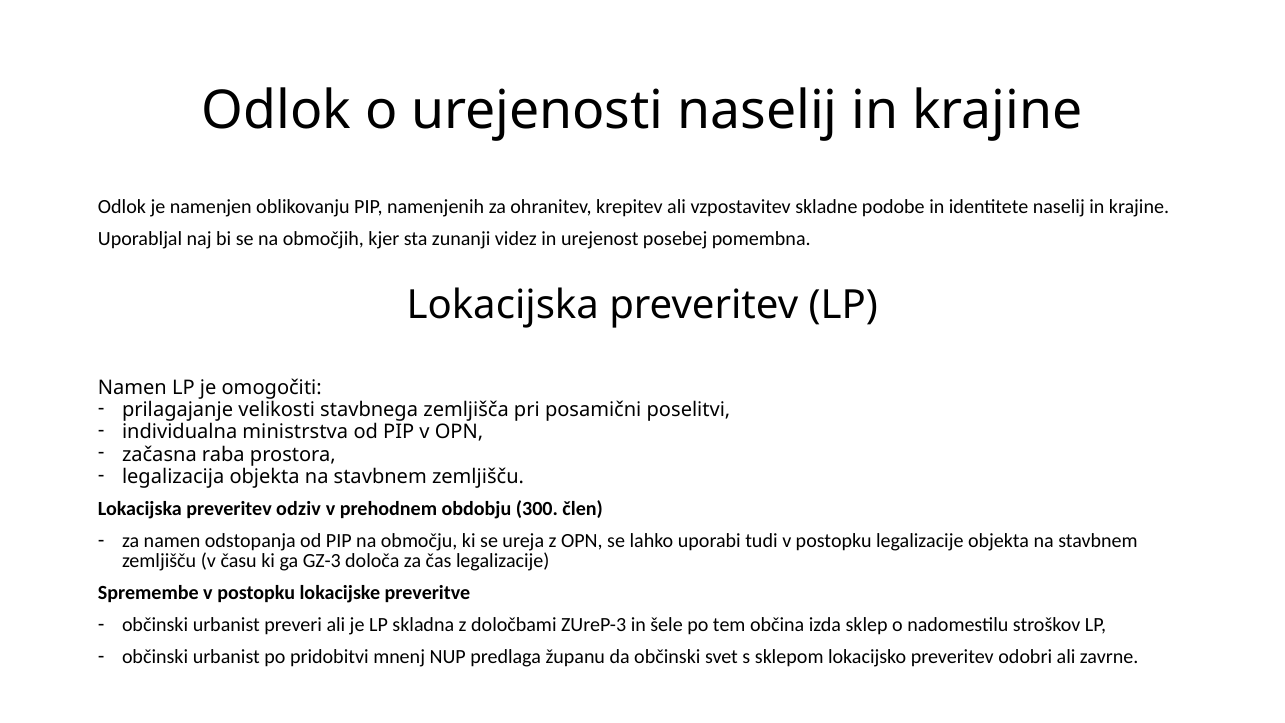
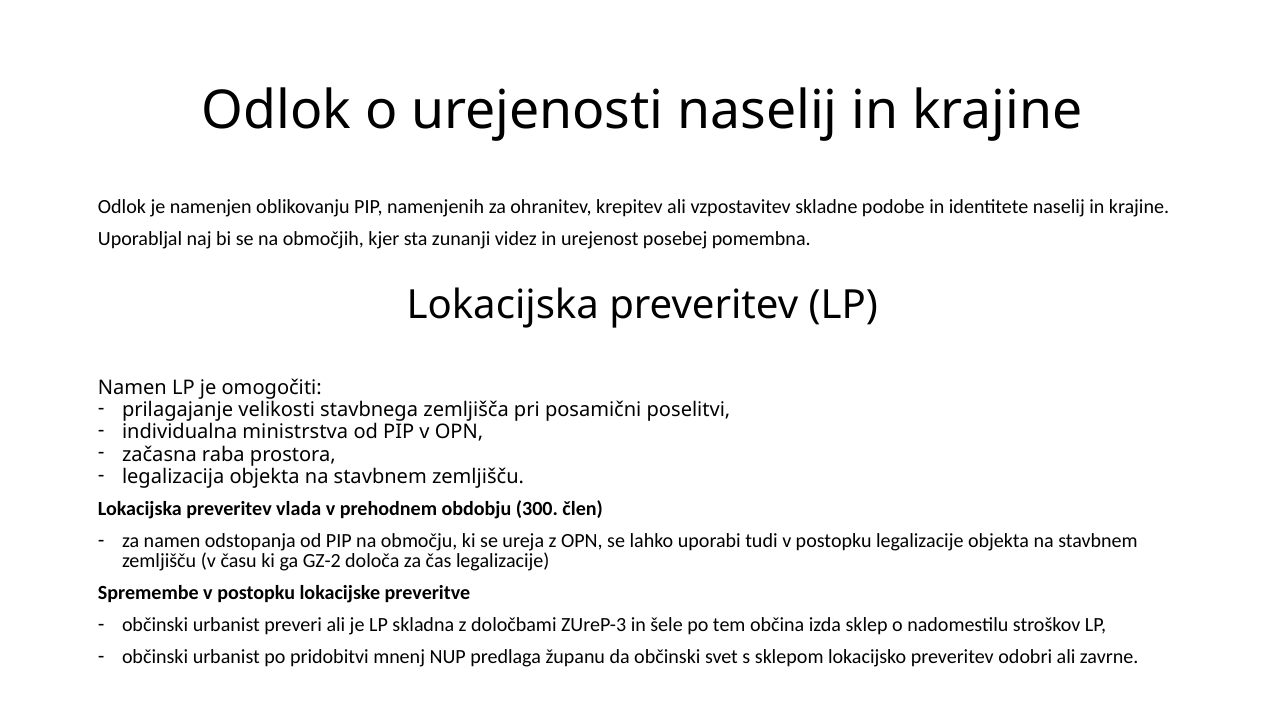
odziv: odziv -> vlada
GZ-3: GZ-3 -> GZ-2
